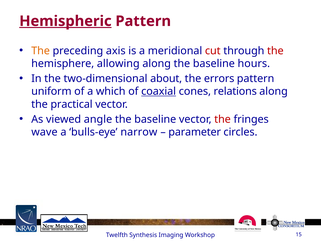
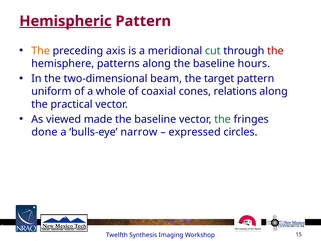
cut colour: red -> green
allowing: allowing -> patterns
about: about -> beam
errors: errors -> target
which: which -> whole
coaxial underline: present -> none
angle: angle -> made
the at (223, 119) colour: red -> green
wave: wave -> done
parameter: parameter -> expressed
